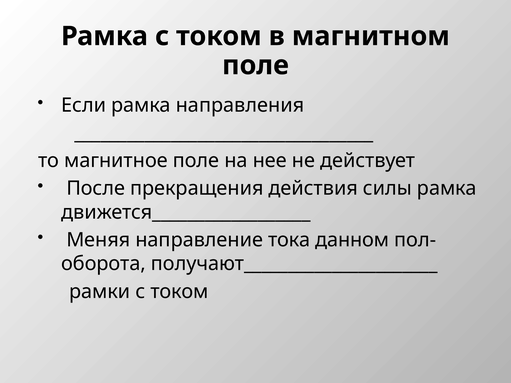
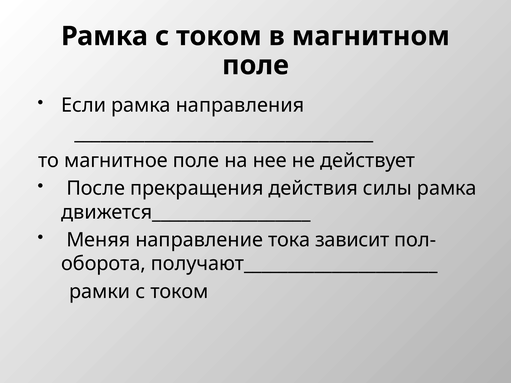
данном: данном -> зависит
